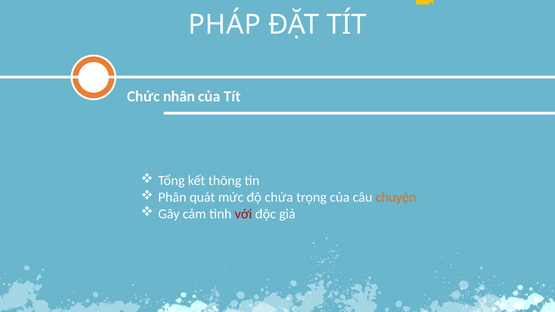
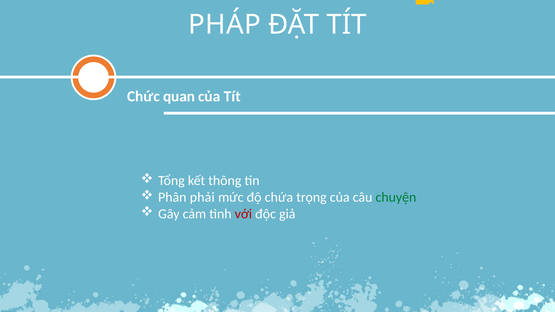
nhân: nhân -> quan
quát: quát -> phải
chuyện colour: orange -> green
